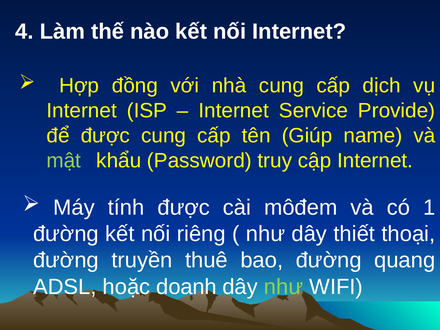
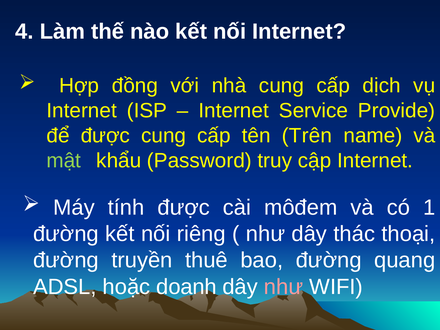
Giúp: Giúp -> Trên
thiết: thiết -> thác
như at (284, 287) colour: light green -> pink
